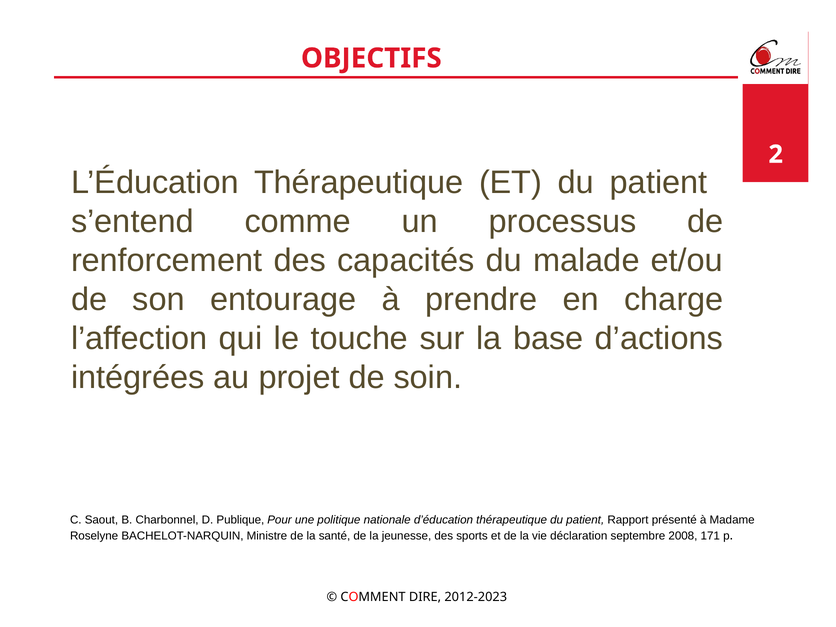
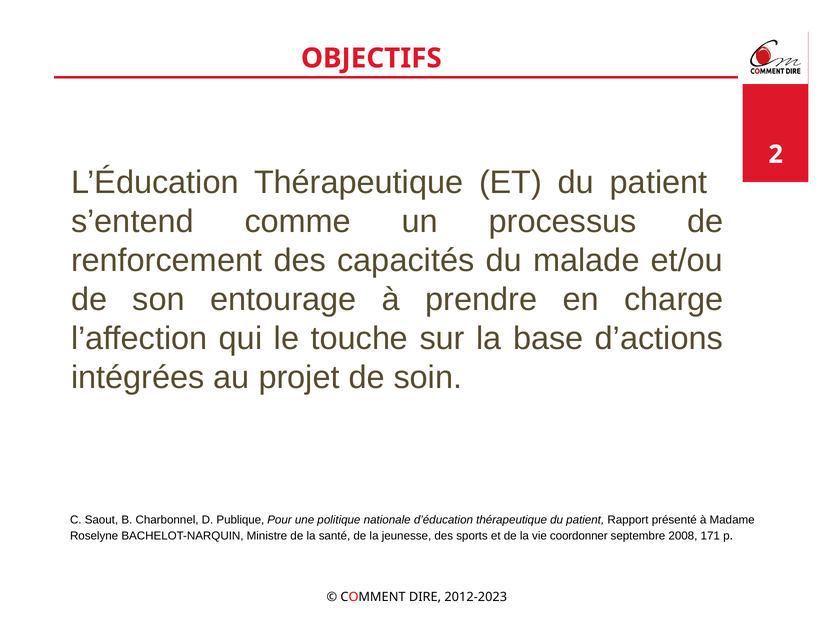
déclaration: déclaration -> coordonner
